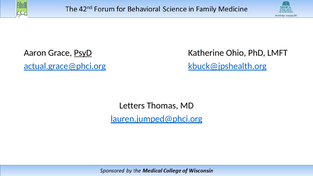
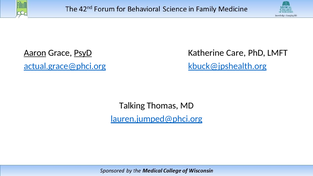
Aaron underline: none -> present
Ohio: Ohio -> Care
Letters: Letters -> Talking
